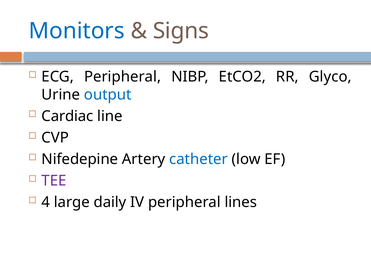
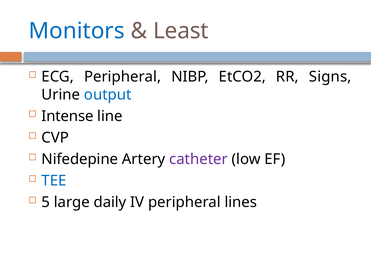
Signs: Signs -> Least
Glyco: Glyco -> Signs
Cardiac: Cardiac -> Intense
catheter colour: blue -> purple
TEE colour: purple -> blue
4: 4 -> 5
